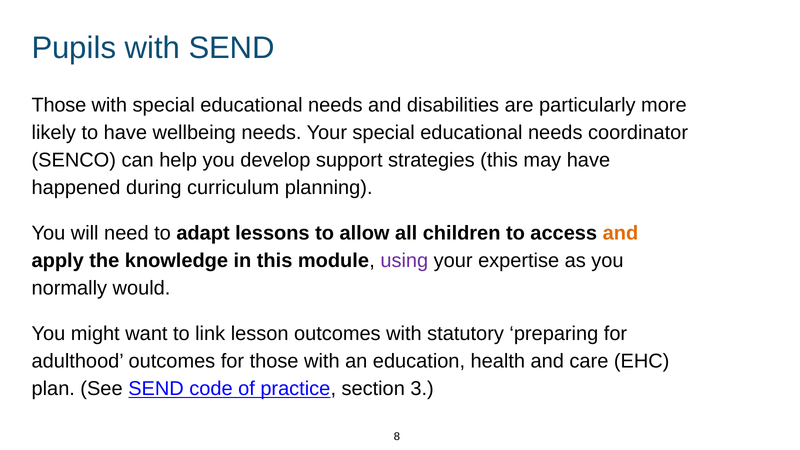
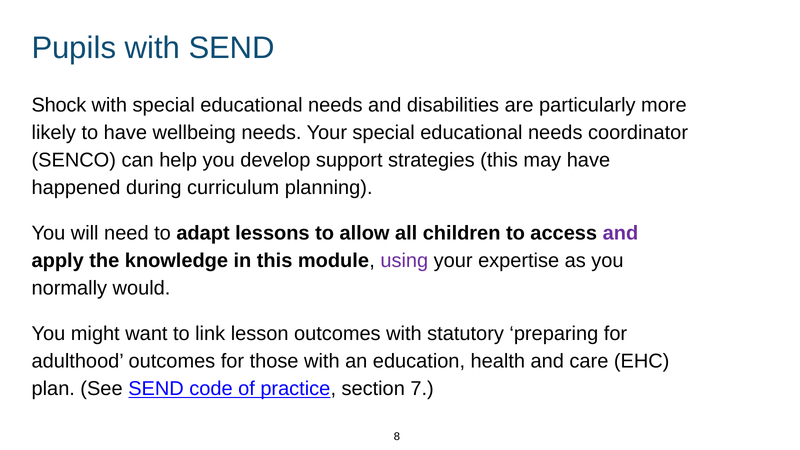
Those at (59, 105): Those -> Shock
and at (620, 233) colour: orange -> purple
3: 3 -> 7
